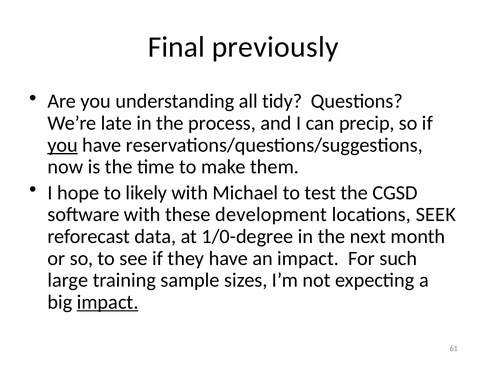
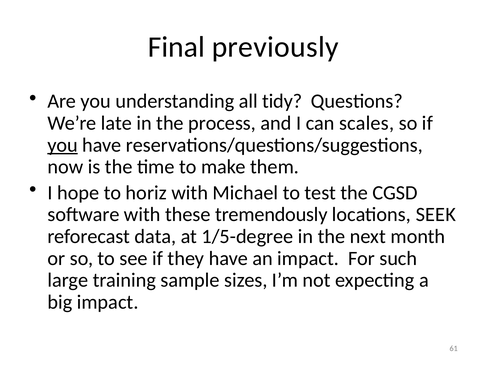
precip: precip -> scales
likely: likely -> horiz
development: development -> tremendously
1/0-degree: 1/0-degree -> 1/5-degree
impact at (108, 302) underline: present -> none
